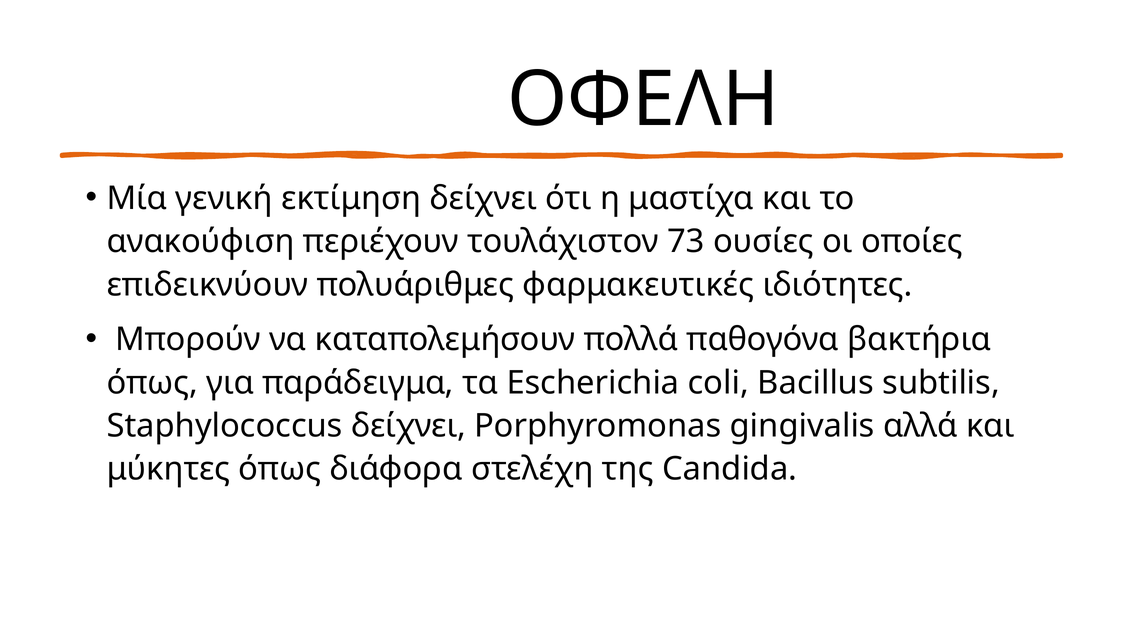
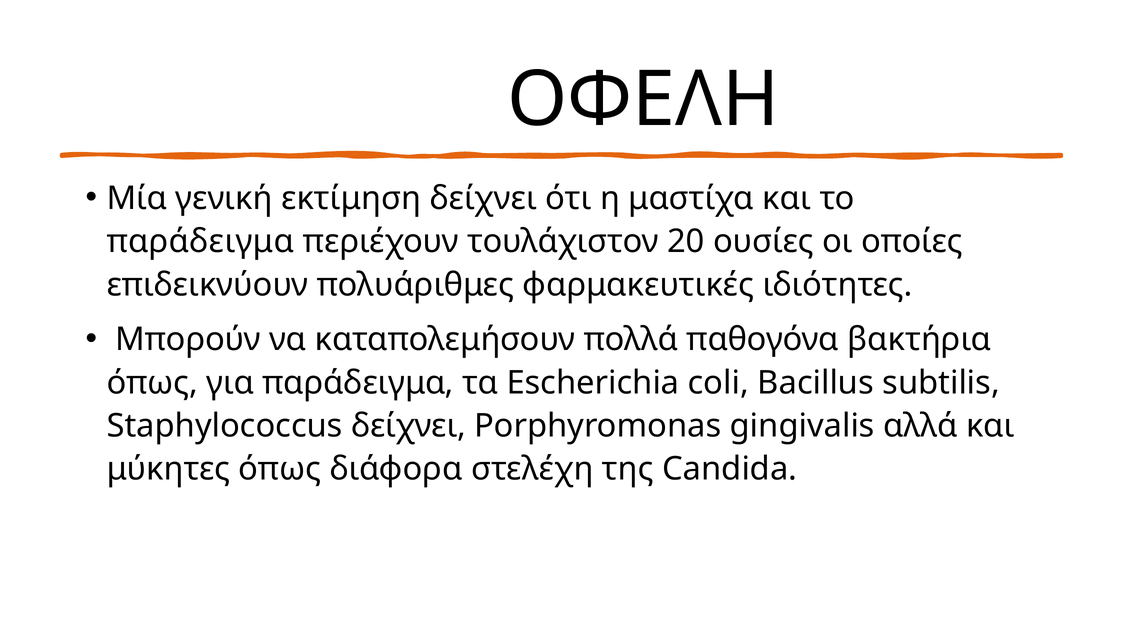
ανακούφιση at (201, 241): ανακούφιση -> παράδειγμα
73: 73 -> 20
